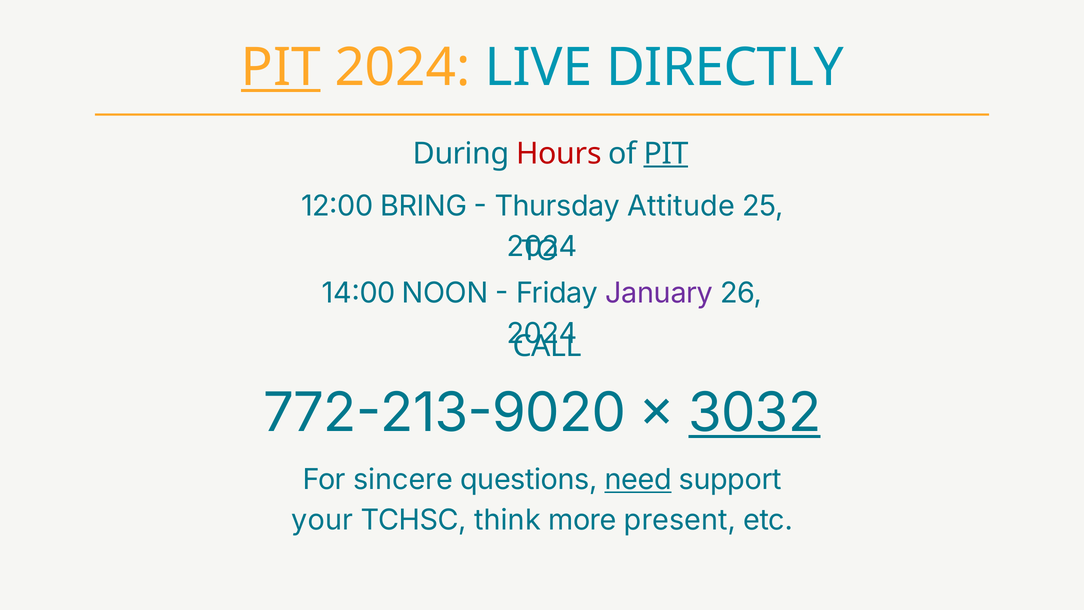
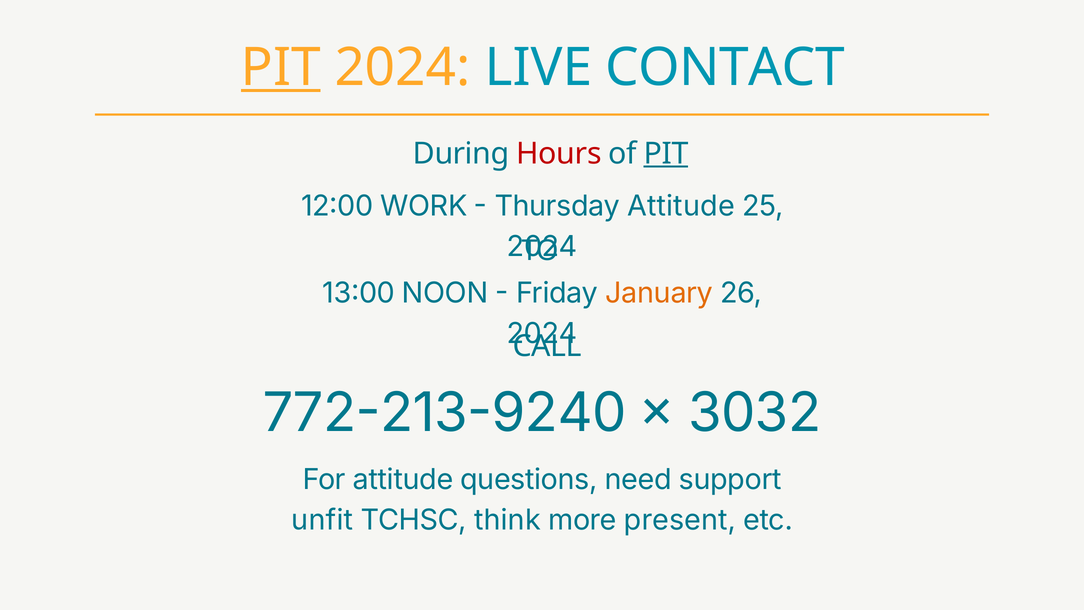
DIRECTLY: DIRECTLY -> CONTACT
BRING: BRING -> WORK
14:00: 14:00 -> 13:00
January colour: purple -> orange
772-213-9020: 772-213-9020 -> 772-213-9240
3032 underline: present -> none
For sincere: sincere -> attitude
need underline: present -> none
your: your -> unfit
